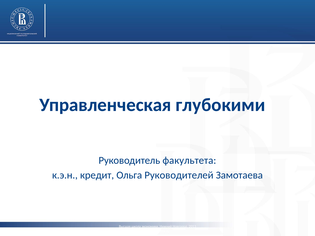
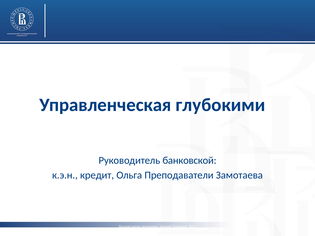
факультета: факультета -> банковской
Руководителей: Руководителей -> Преподаватели
